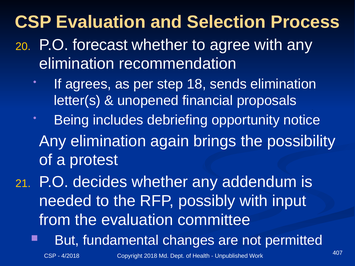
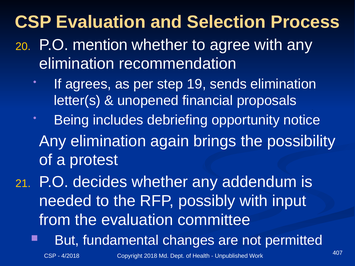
forecast: forecast -> mention
18: 18 -> 19
